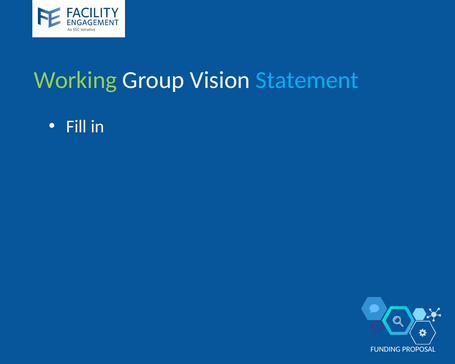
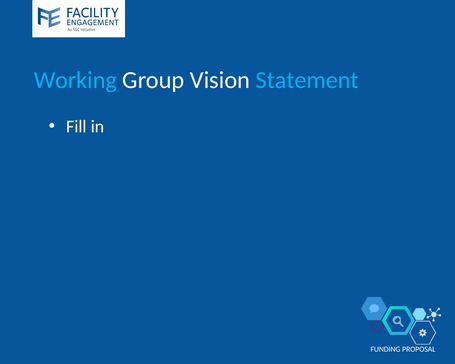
Working colour: light green -> light blue
